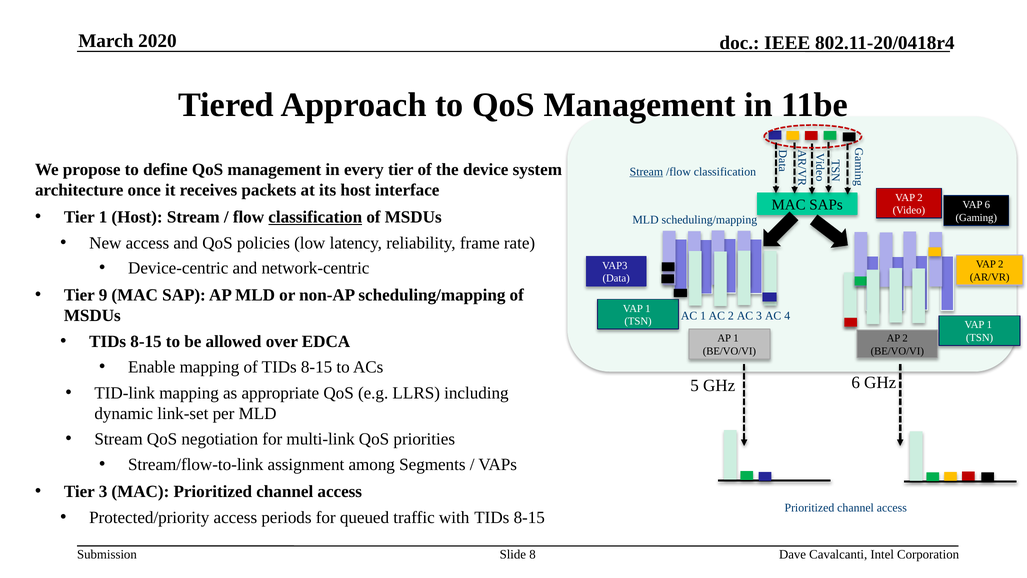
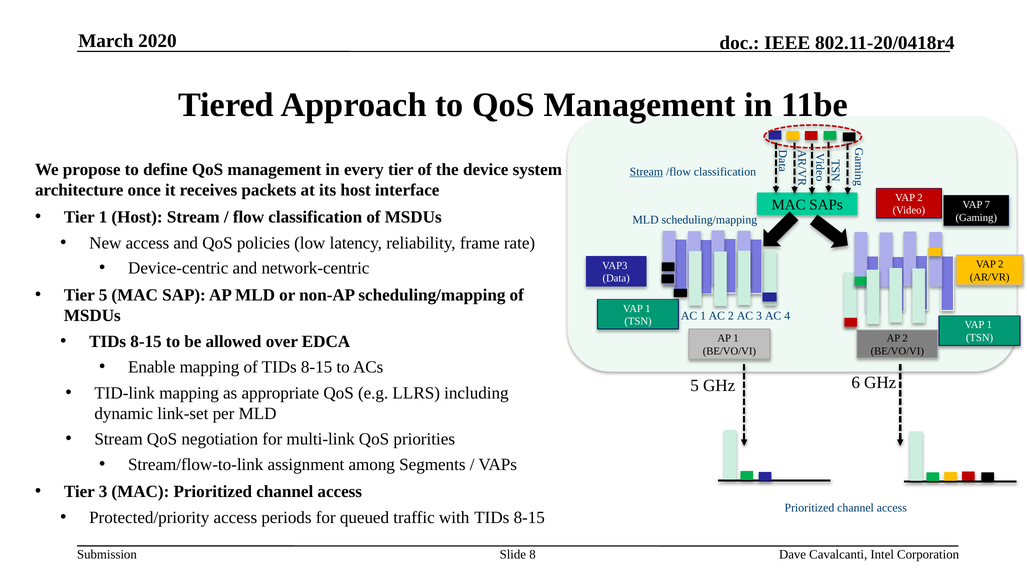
VAP 6: 6 -> 7
classification at (315, 217) underline: present -> none
Tier 9: 9 -> 5
